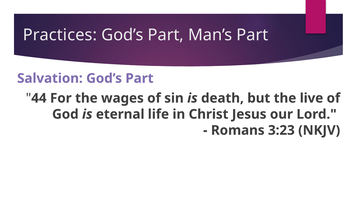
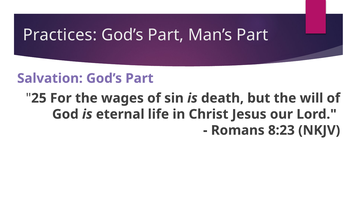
44: 44 -> 25
live: live -> will
3:23: 3:23 -> 8:23
